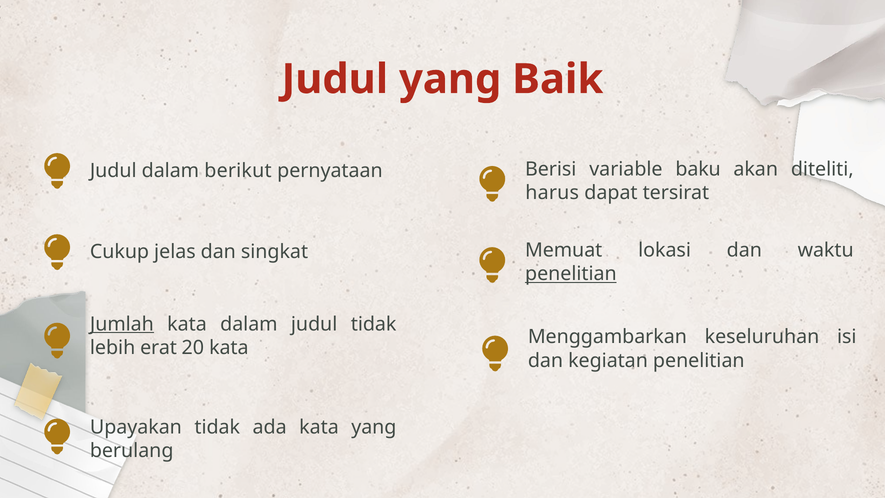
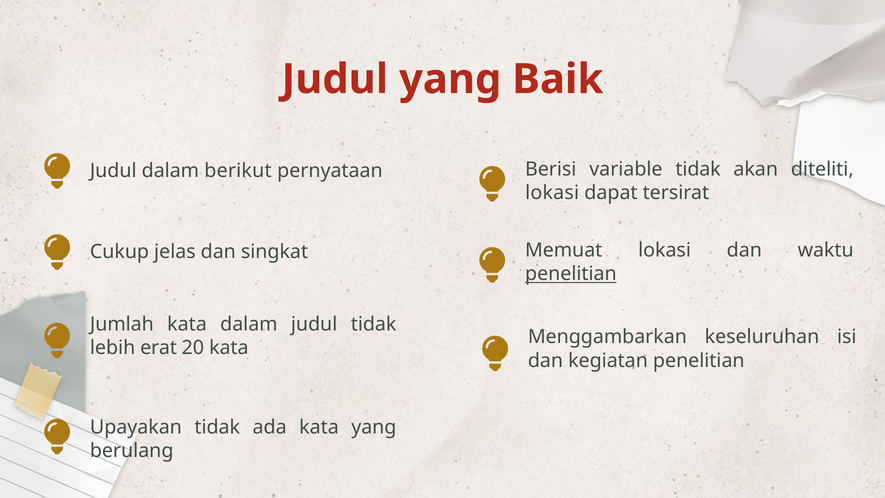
variable baku: baku -> tidak
harus at (552, 193): harus -> lokasi
Jumlah underline: present -> none
